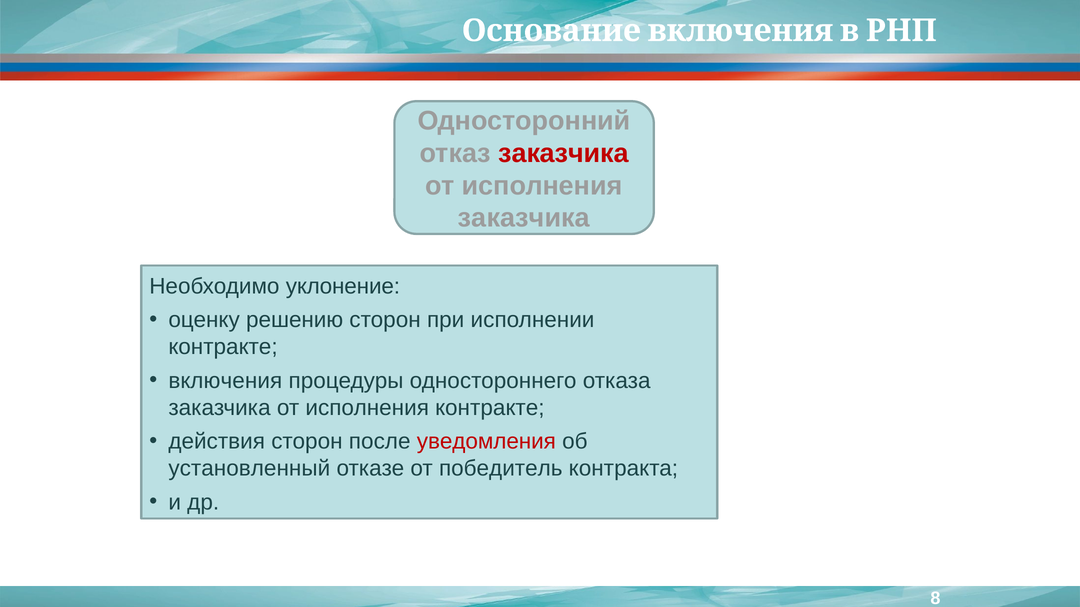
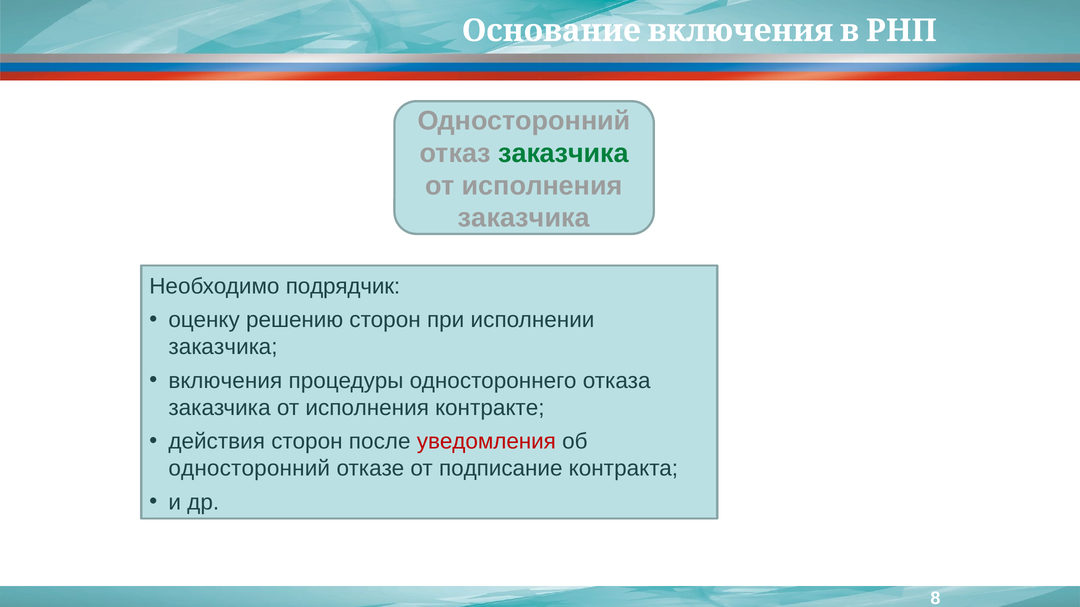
заказчика at (563, 153) colour: red -> green
уклонение: уклонение -> подрядчик
контракте at (223, 347): контракте -> заказчика
установленный at (249, 469): установленный -> односторонний
победитель: победитель -> подписание
